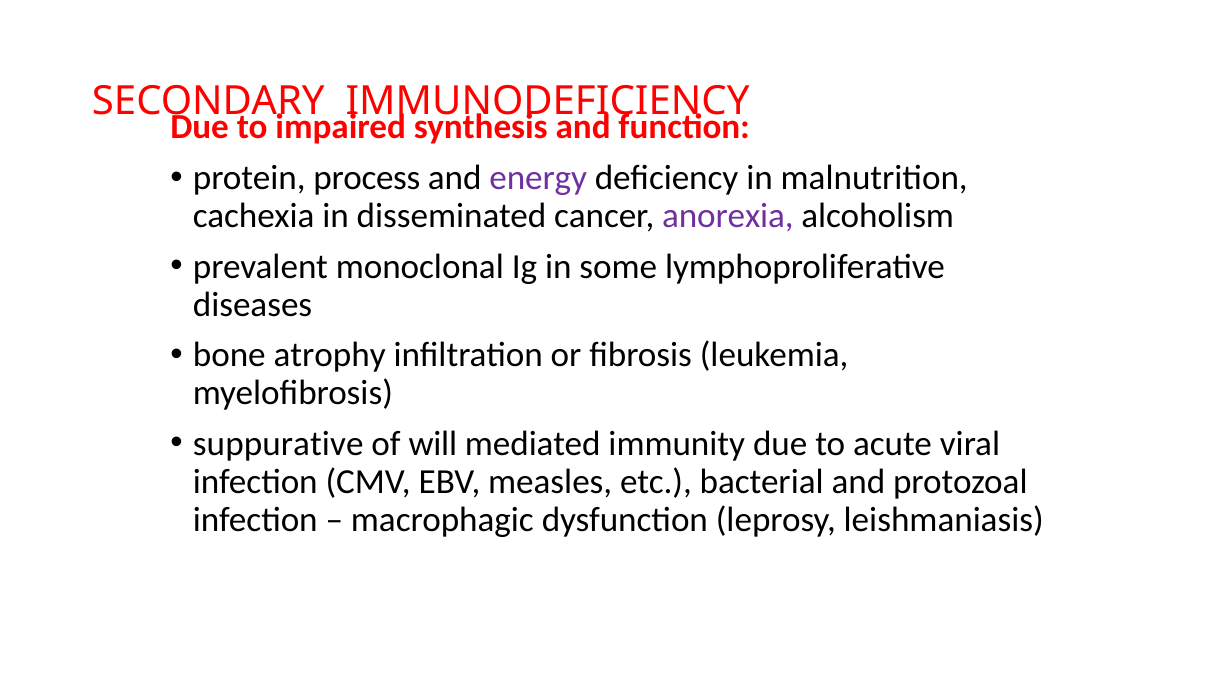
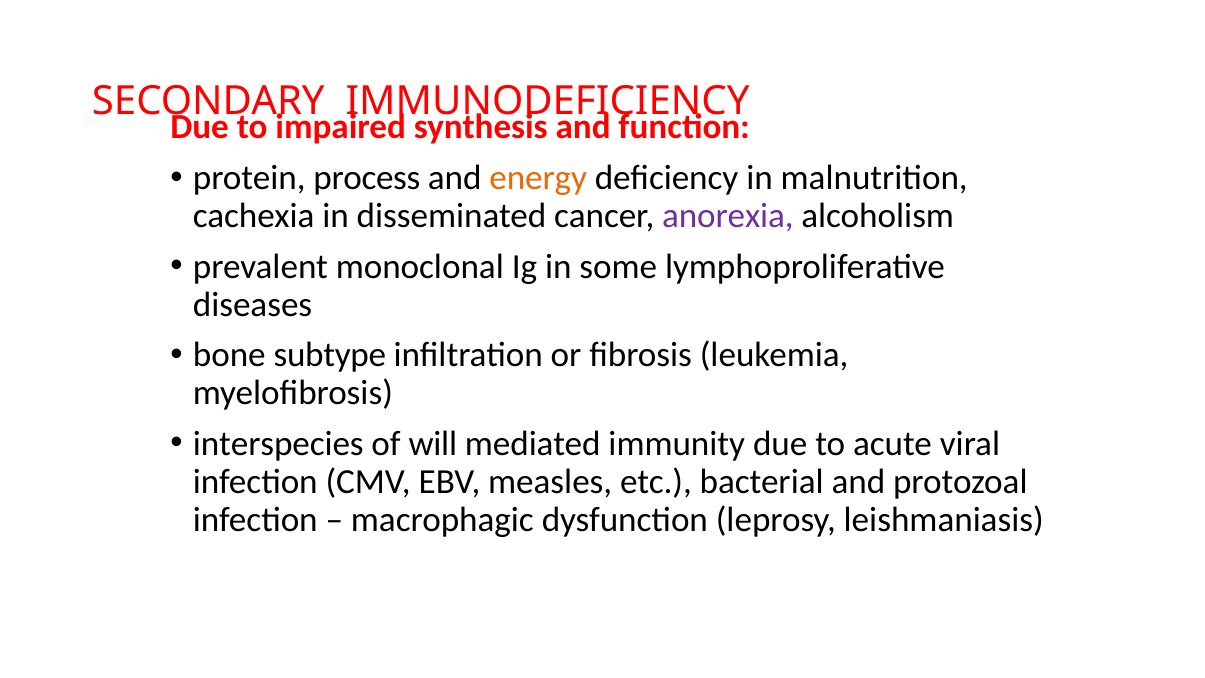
energy colour: purple -> orange
atrophy: atrophy -> subtype
suppurative: suppurative -> interspecies
